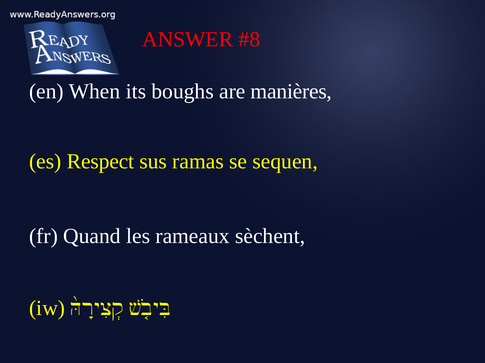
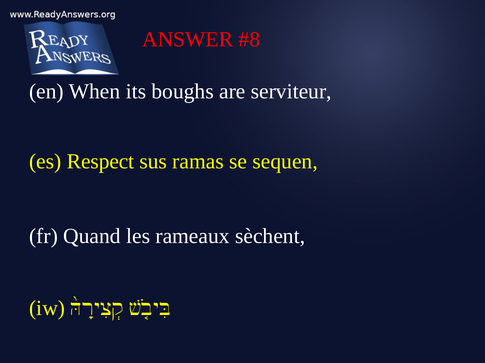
manières: manières -> serviteur
